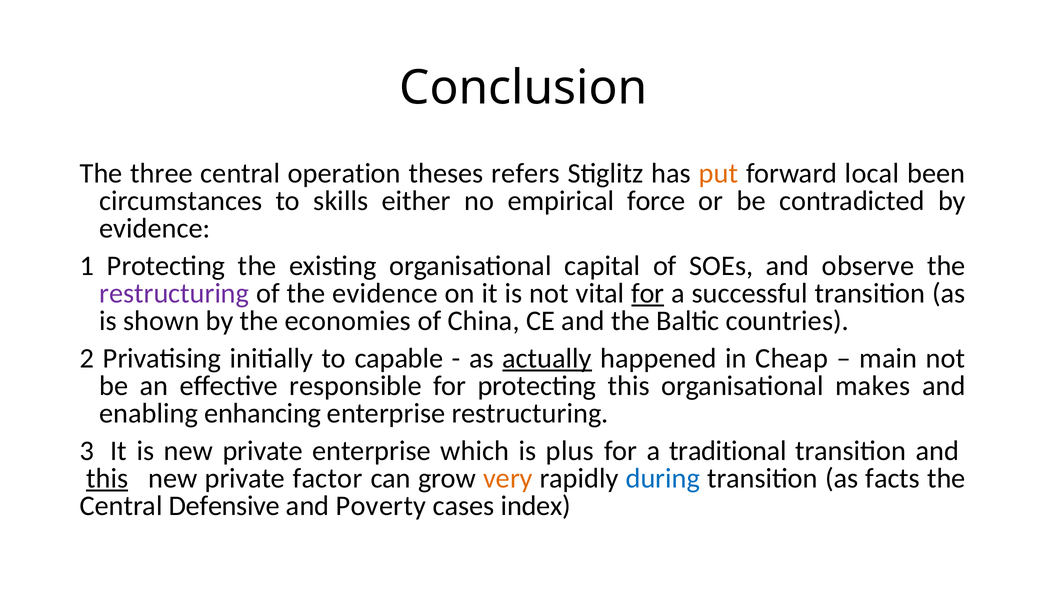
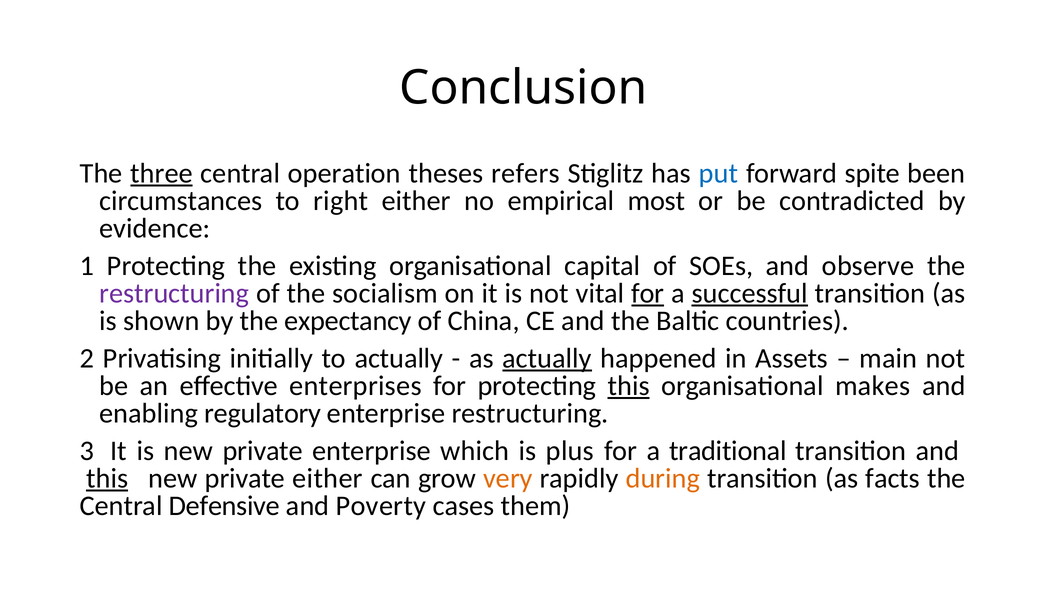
three underline: none -> present
put colour: orange -> blue
local: local -> spite
skills: skills -> right
force: force -> most
the evidence: evidence -> socialism
successful underline: none -> present
economies: economies -> expectancy
to capable: capable -> actually
Cheap: Cheap -> Assets
responsible: responsible -> enterprises
this at (629, 386) underline: none -> present
enhancing: enhancing -> regulatory
private factor: factor -> either
during colour: blue -> orange
index: index -> them
